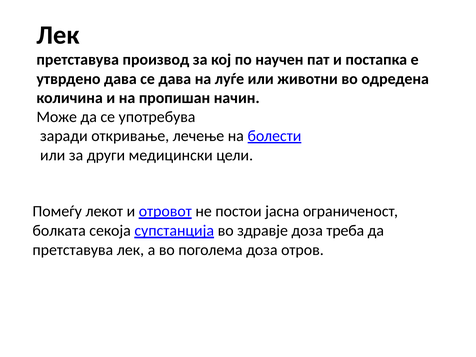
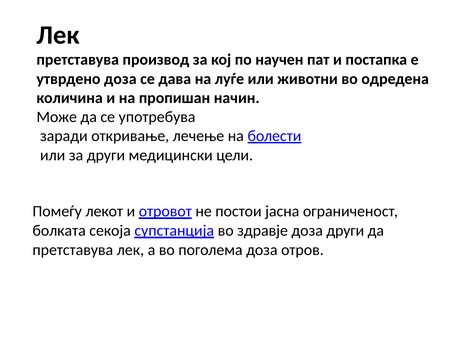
утврдено дава: дава -> доза
доза треба: треба -> други
